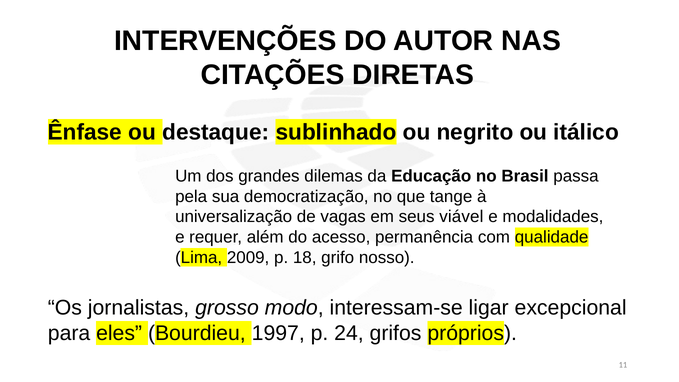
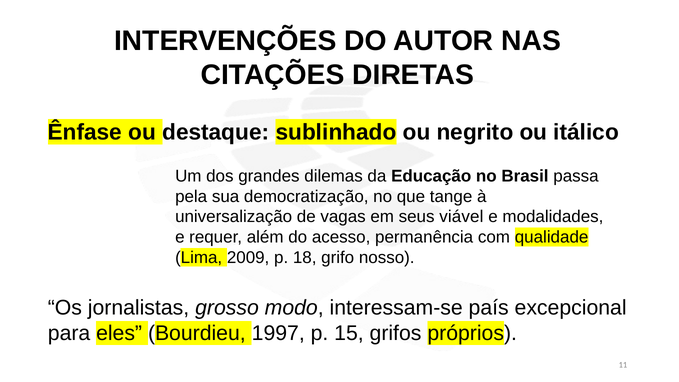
ligar: ligar -> país
24: 24 -> 15
